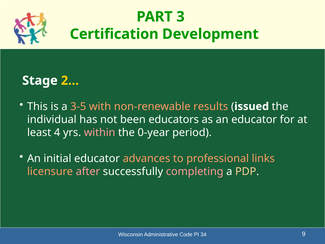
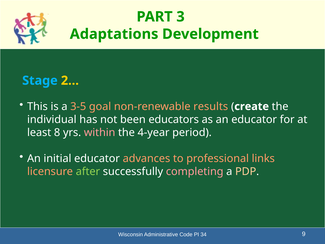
Certification: Certification -> Adaptations
Stage colour: white -> light blue
with: with -> goal
issued: issued -> create
4: 4 -> 8
0-year: 0-year -> 4-year
after colour: pink -> light green
